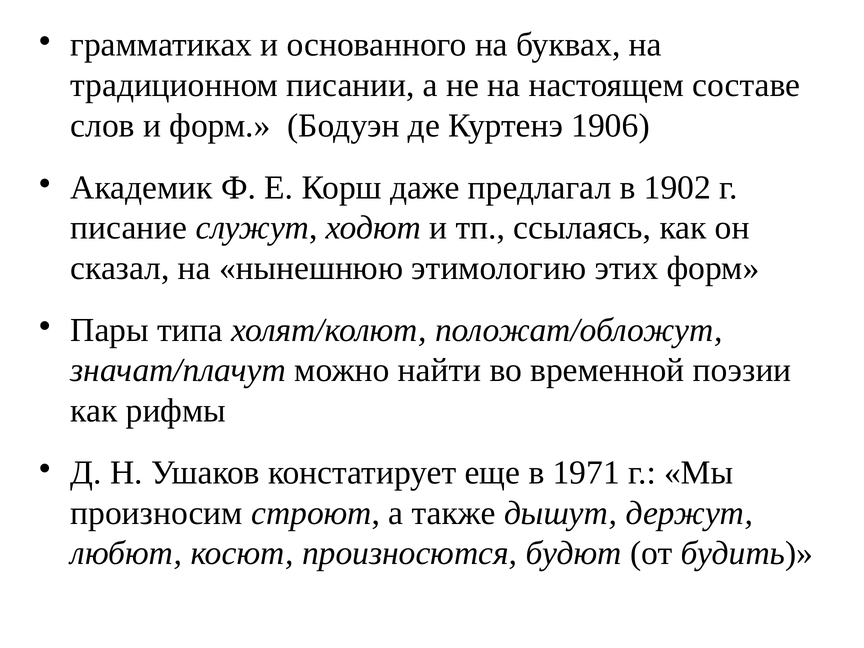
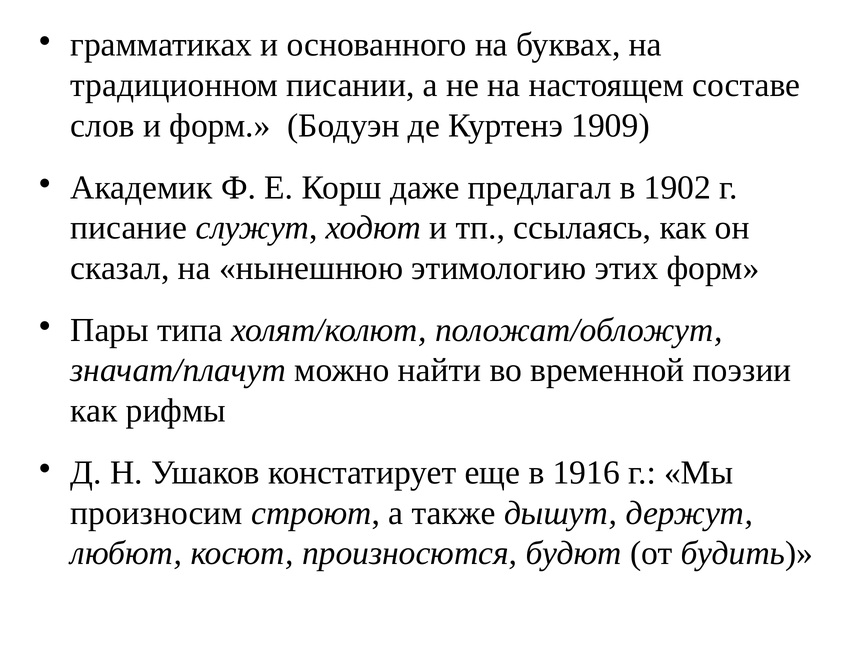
1906: 1906 -> 1909
1971: 1971 -> 1916
